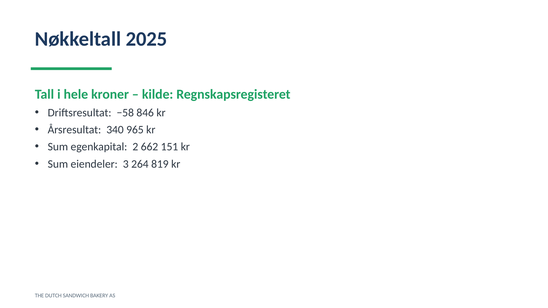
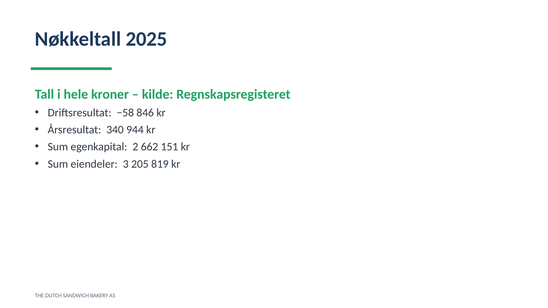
965: 965 -> 944
264: 264 -> 205
